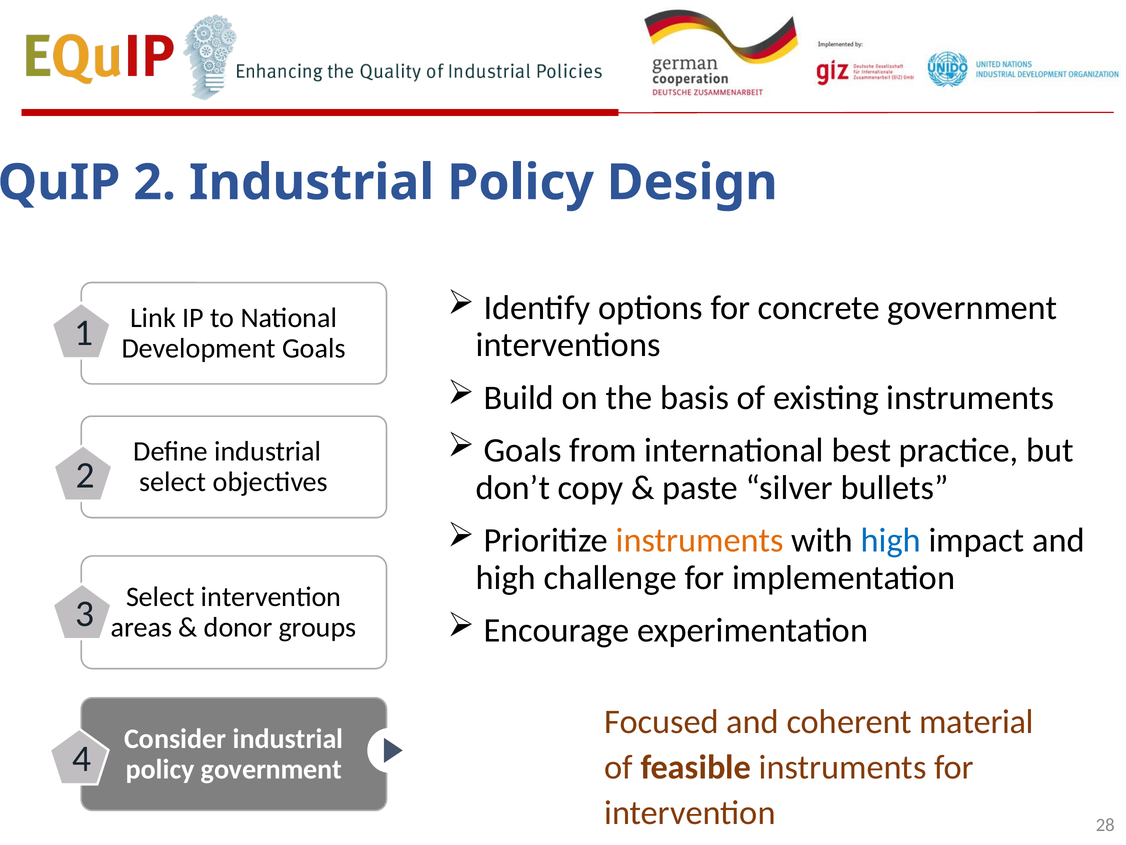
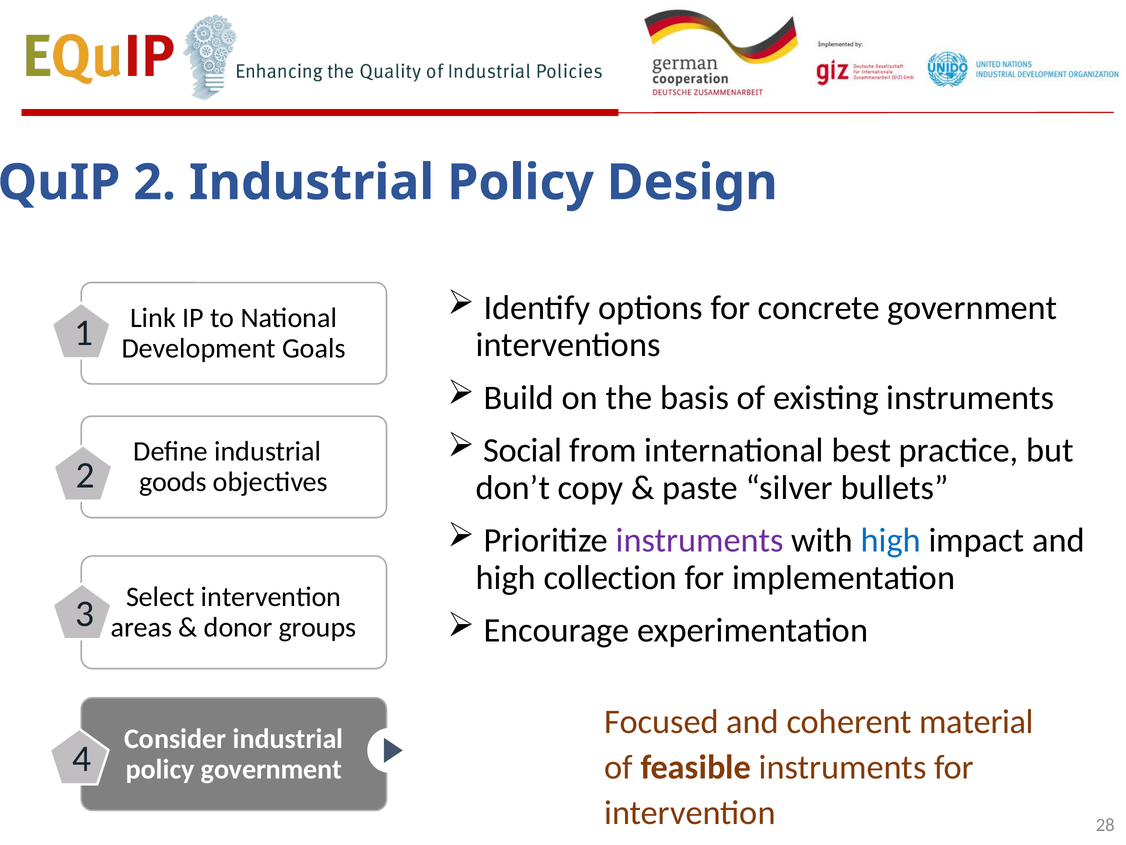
Goals at (523, 450): Goals -> Social
select at (173, 482): select -> goods
instruments at (700, 540) colour: orange -> purple
challenge: challenge -> collection
